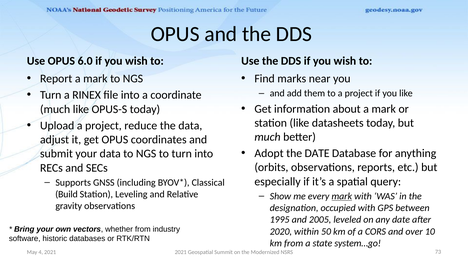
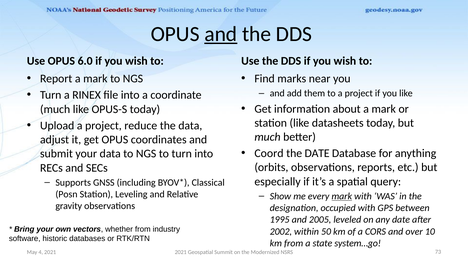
and at (221, 34) underline: none -> present
Adopt: Adopt -> Coord
Build: Build -> Posn
2020: 2020 -> 2002
